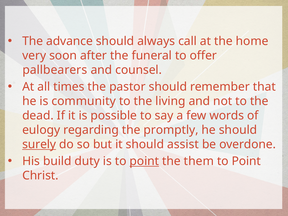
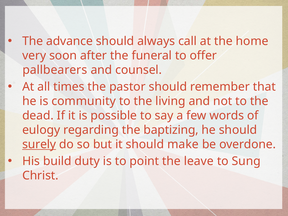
promptly: promptly -> baptizing
assist: assist -> make
point at (144, 161) underline: present -> none
them: them -> leave
Point at (246, 161): Point -> Sung
